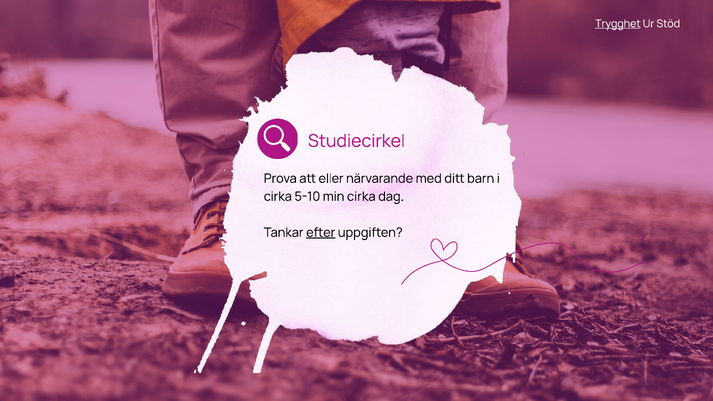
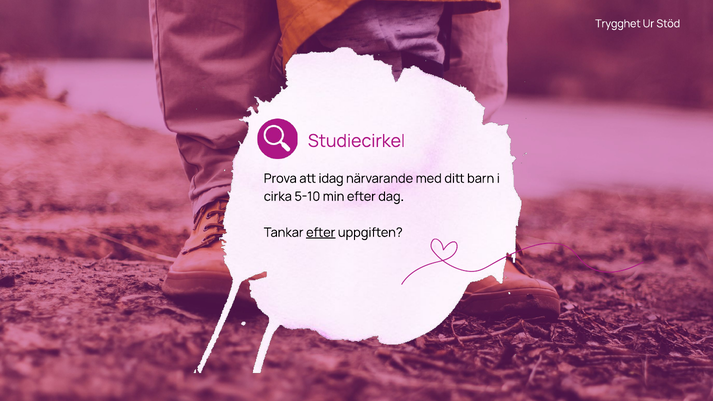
Trygghet underline: present -> none
eller: eller -> idag
min cirka: cirka -> efter
